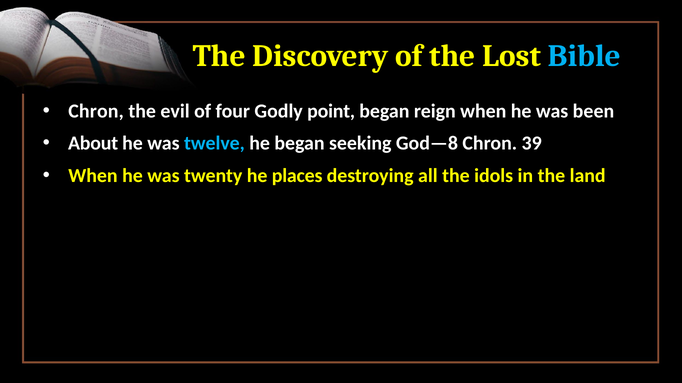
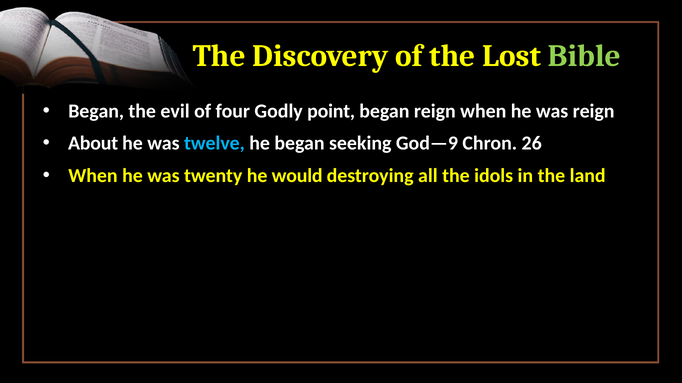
Bible colour: light blue -> light green
Chron at (96, 111): Chron -> Began
was been: been -> reign
God—8: God—8 -> God—9
39: 39 -> 26
places: places -> would
